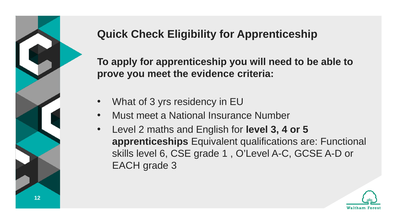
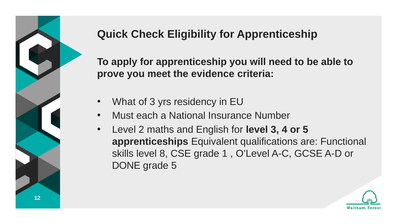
Must meet: meet -> each
6: 6 -> 8
EACH: EACH -> DONE
grade 3: 3 -> 5
